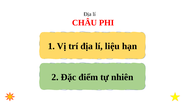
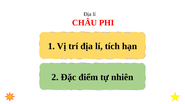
liệu: liệu -> tích
